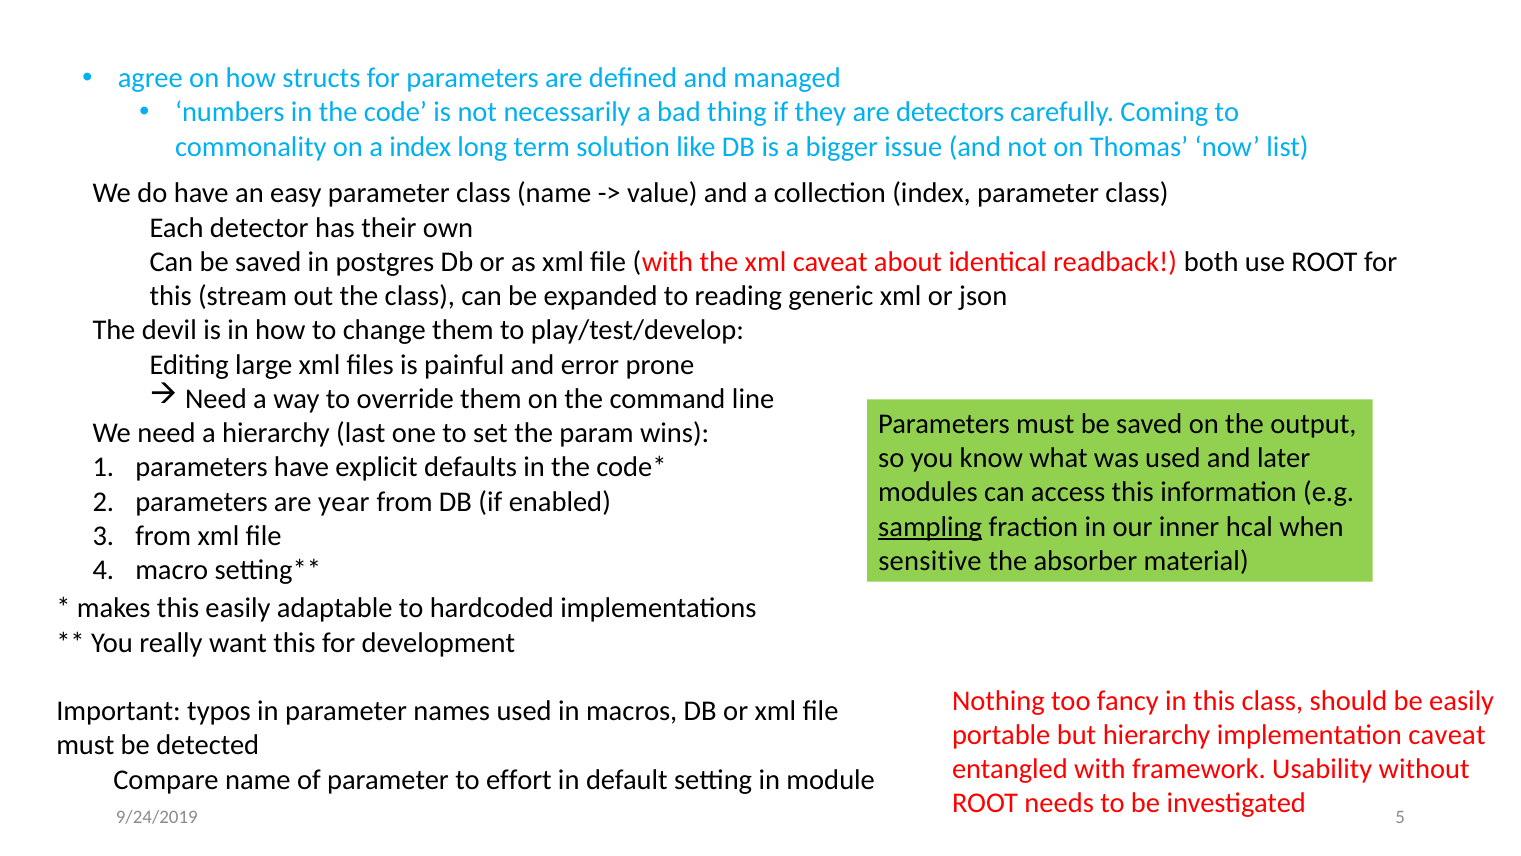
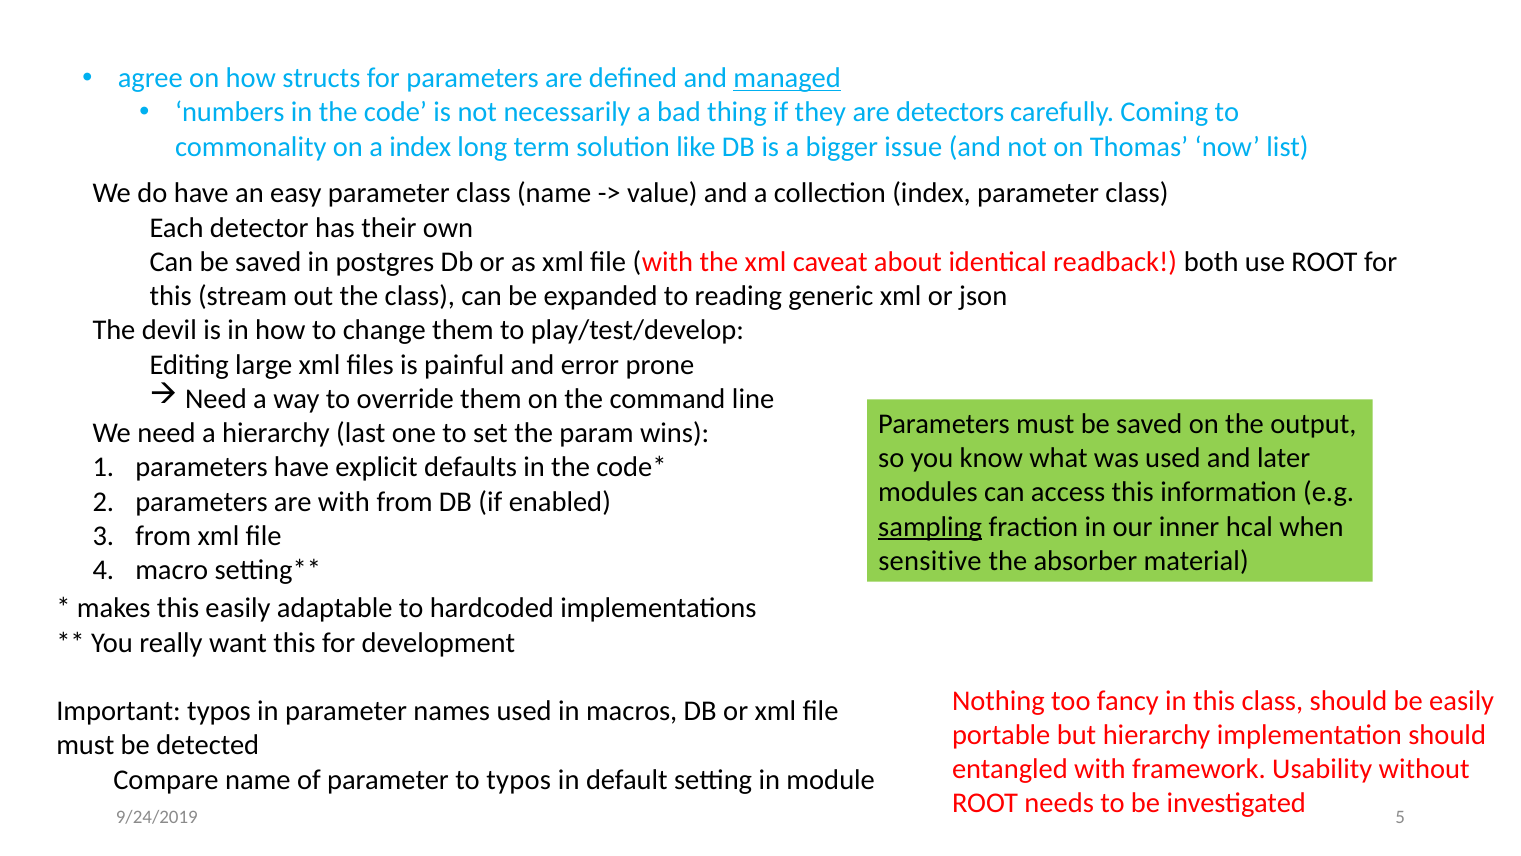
managed underline: none -> present
are year: year -> with
implementation caveat: caveat -> should
to effort: effort -> typos
